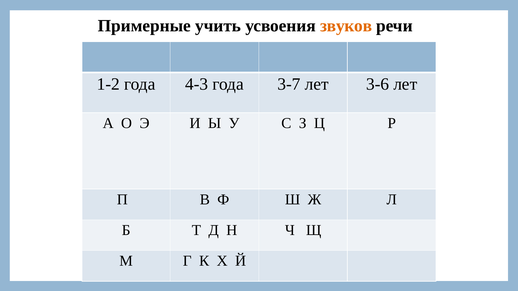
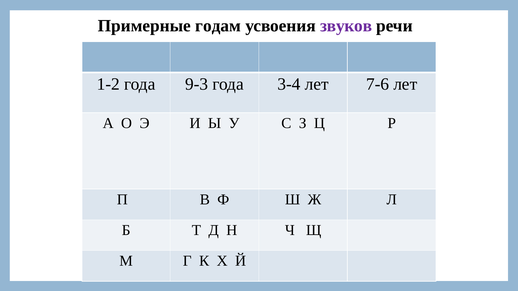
учить: учить -> годам
звуков colour: orange -> purple
4-3: 4-3 -> 9-3
3-7: 3-7 -> 3-4
3-6: 3-6 -> 7-6
